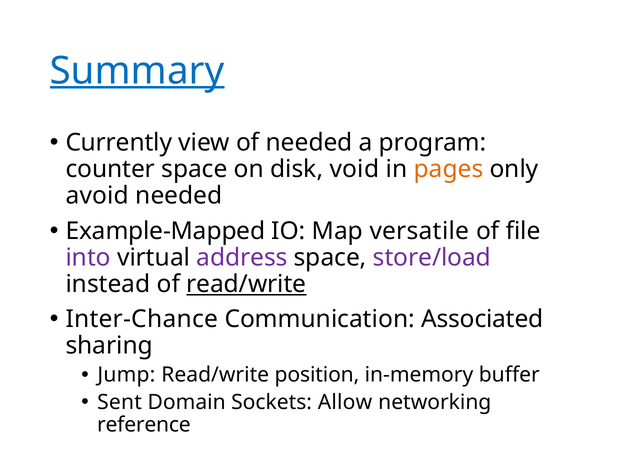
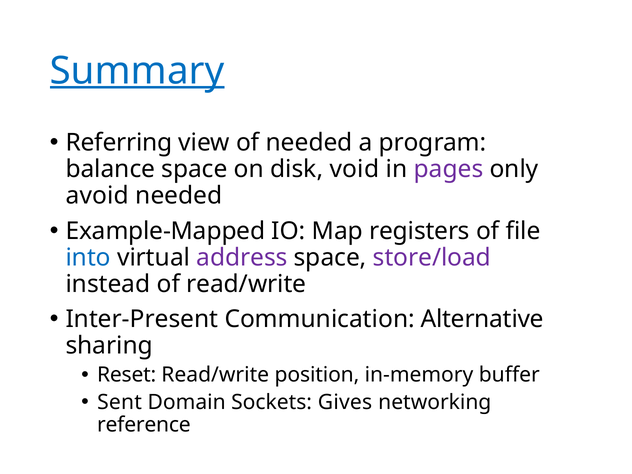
Currently: Currently -> Referring
counter: counter -> balance
pages colour: orange -> purple
versatile: versatile -> registers
into colour: purple -> blue
read/write at (246, 284) underline: present -> none
Inter-Chance: Inter-Chance -> Inter-Present
Associated: Associated -> Alternative
Jump: Jump -> Reset
Allow: Allow -> Gives
